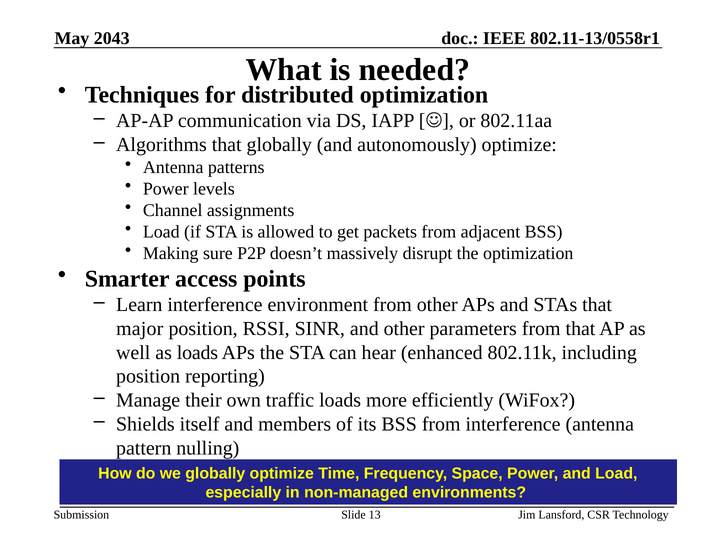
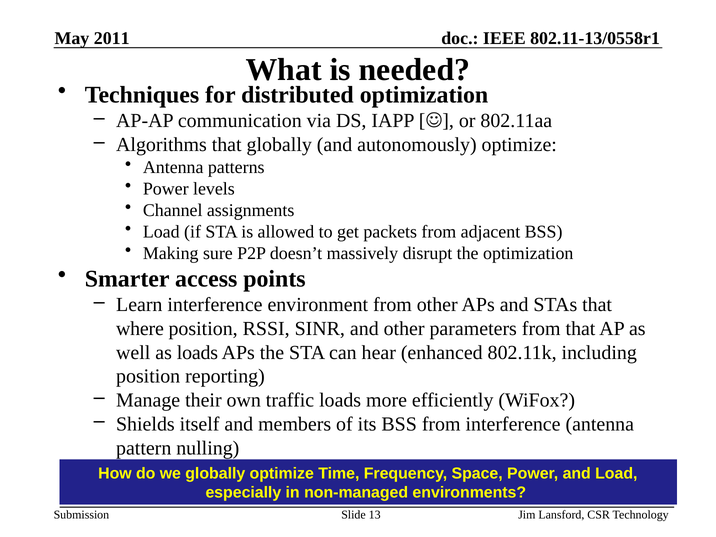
2043: 2043 -> 2011
major: major -> where
